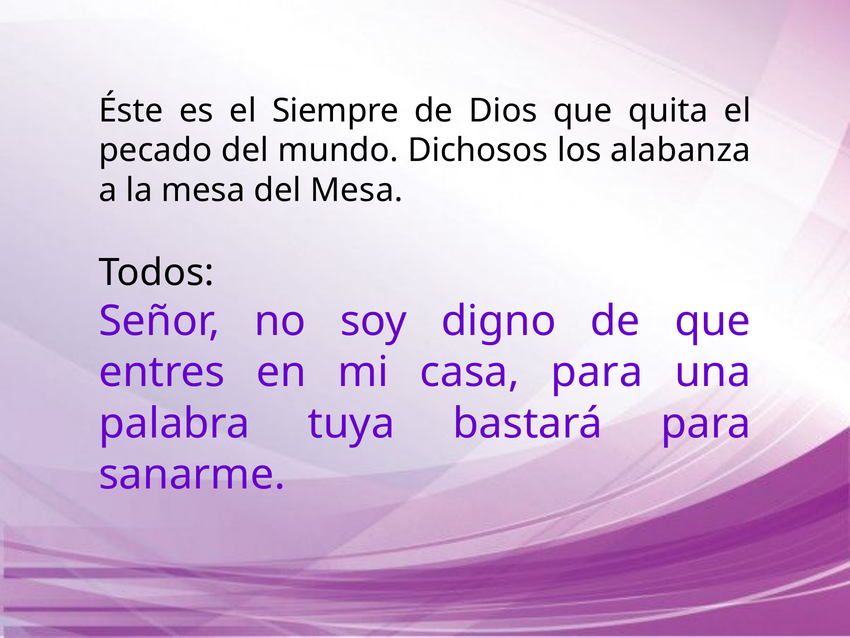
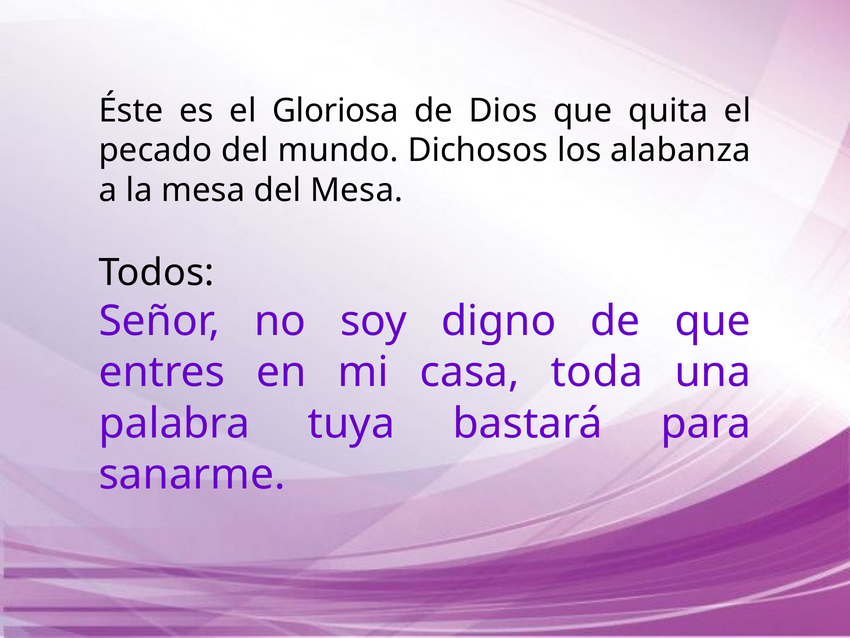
Siempre: Siempre -> Gloriosa
casa para: para -> toda
